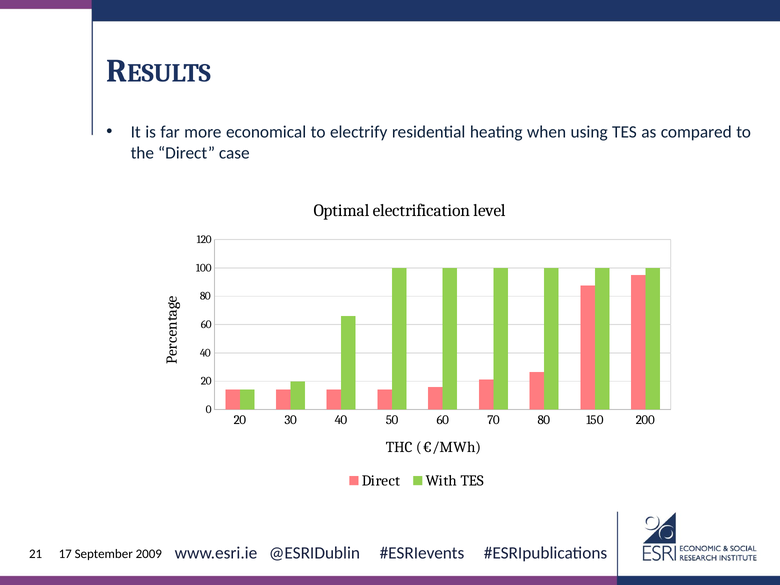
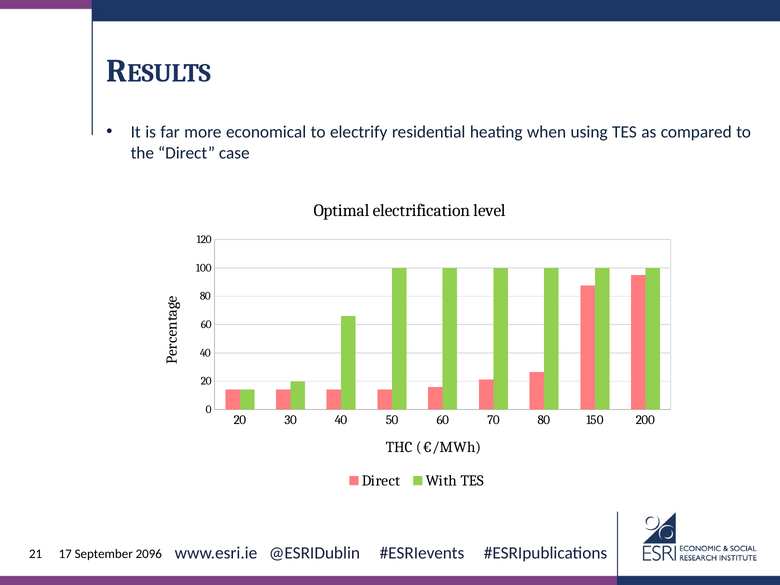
2009: 2009 -> 2096
